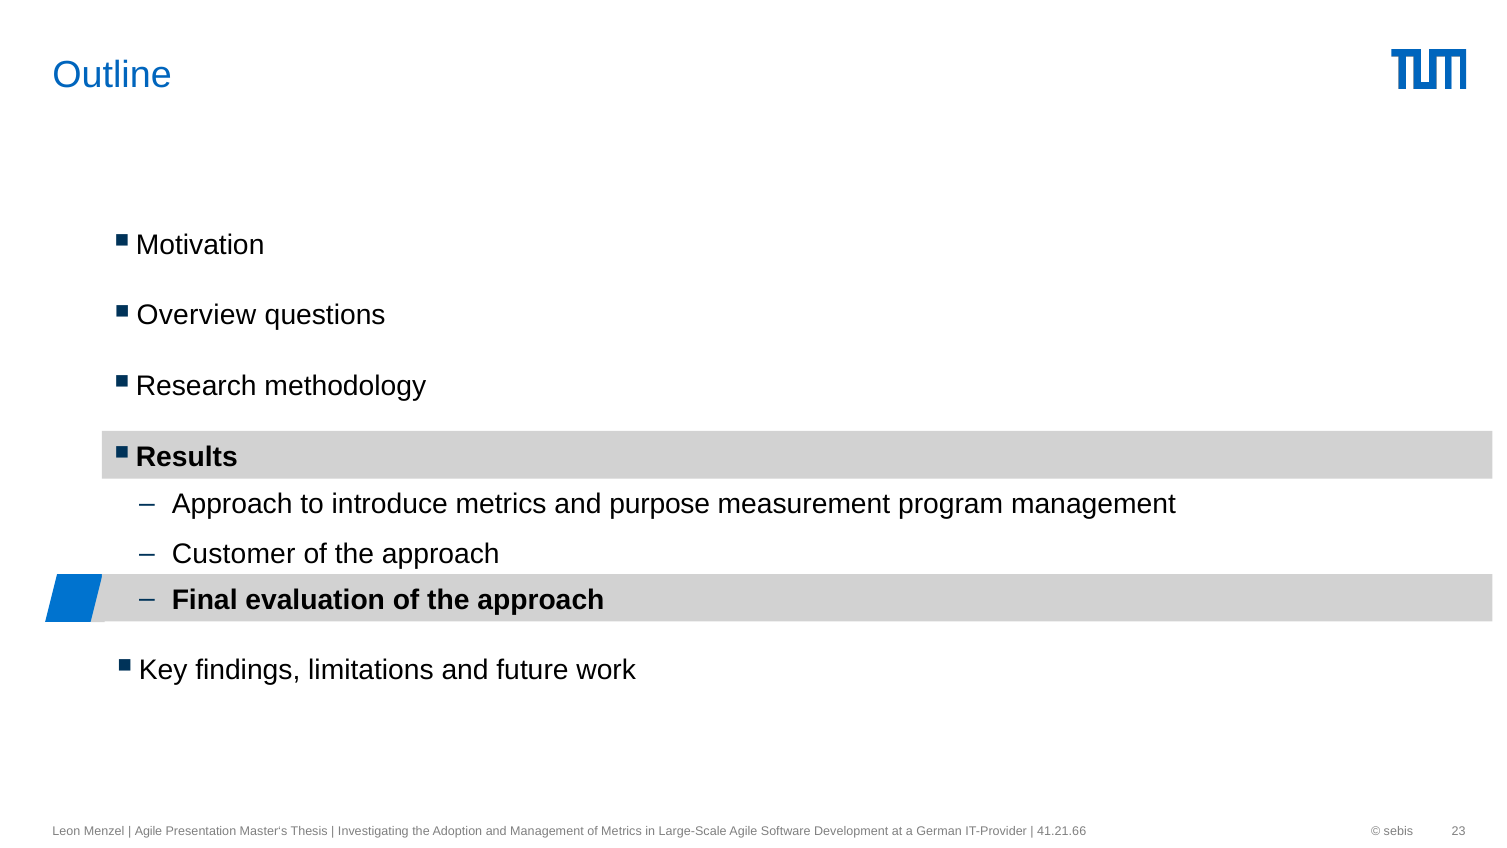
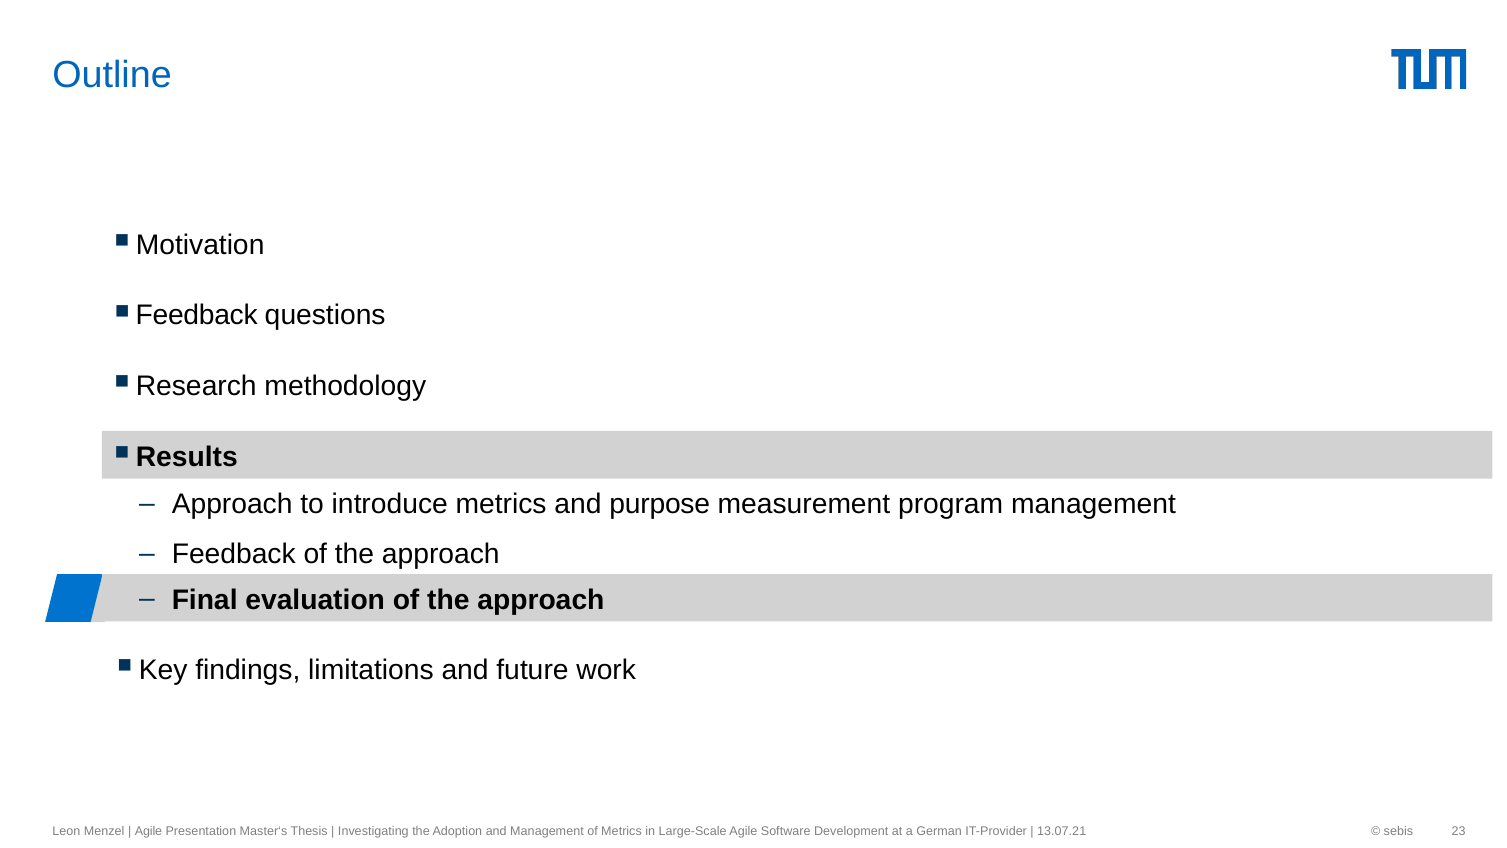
Overview at (196, 316): Overview -> Feedback
Customer at (234, 554): Customer -> Feedback
41.21.66: 41.21.66 -> 13.07.21
